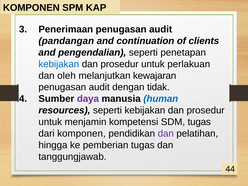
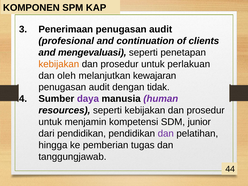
pandangan: pandangan -> profesional
pengendalian: pengendalian -> mengevaluasi
kebijakan at (59, 64) colour: blue -> orange
human colour: blue -> purple
SDM tugas: tugas -> junior
dari komponen: komponen -> pendidikan
